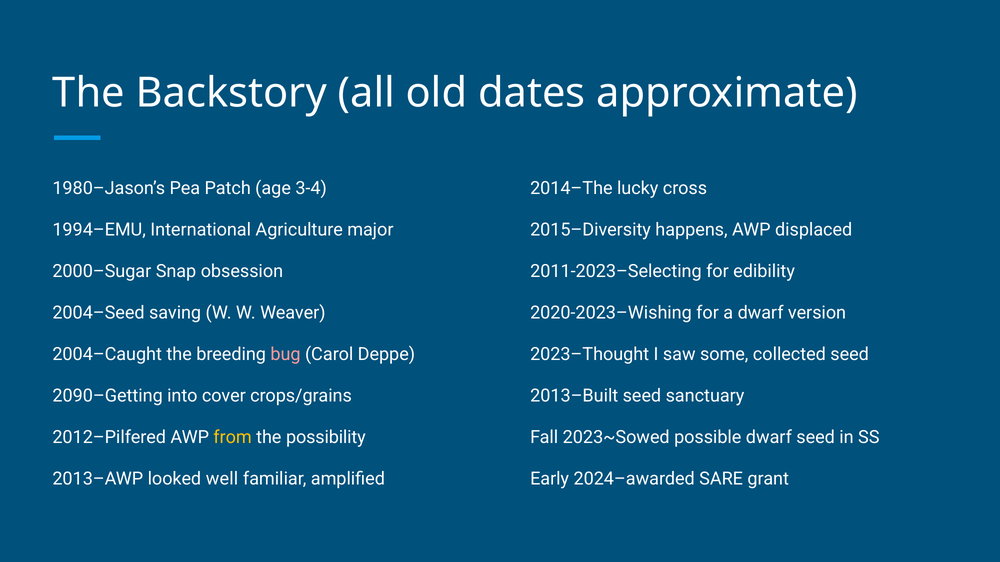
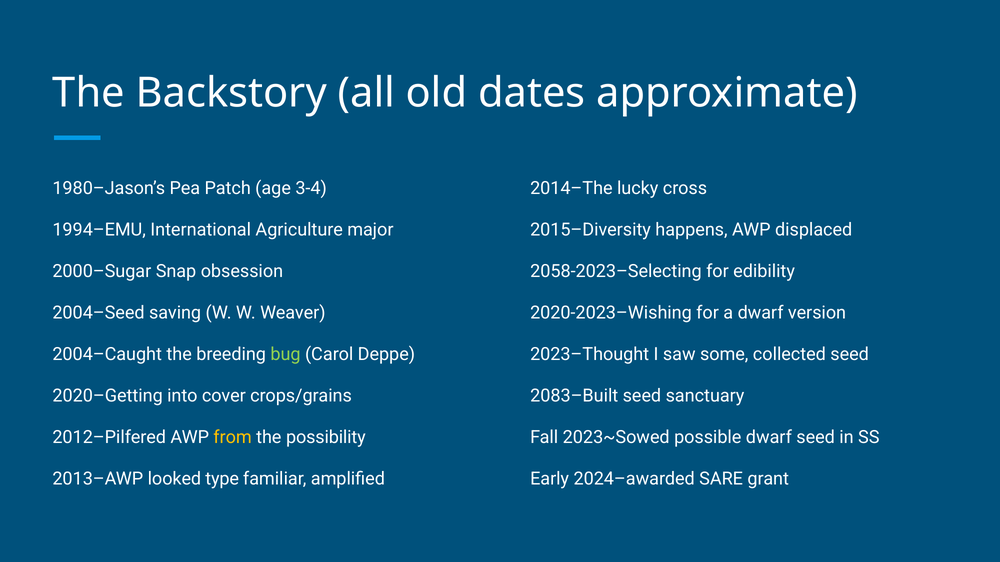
2011-2023–Selecting: 2011-2023–Selecting -> 2058-2023–Selecting
bug colour: pink -> light green
2090–Getting: 2090–Getting -> 2020–Getting
2013–Built: 2013–Built -> 2083–Built
well: well -> type
